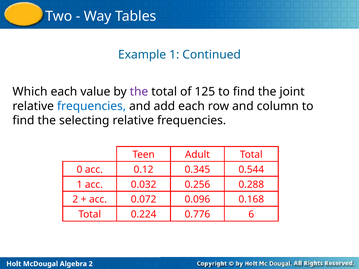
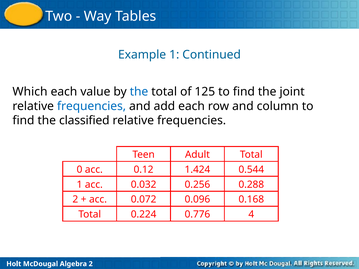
the at (139, 92) colour: purple -> blue
selecting: selecting -> classified
0.345: 0.345 -> 1.424
6: 6 -> 4
